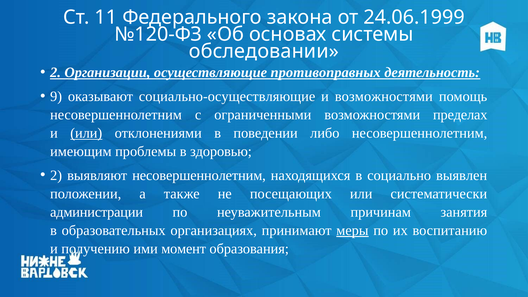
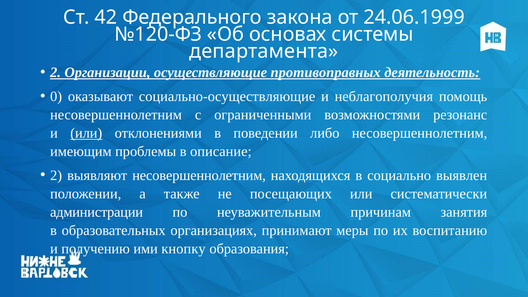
11: 11 -> 42
обследовании: обследовании -> департамента
9: 9 -> 0
и возможностями: возможностями -> неблагополучия
пределах: пределах -> резонанс
здоровью: здоровью -> описание
меры underline: present -> none
момент: момент -> кнопку
